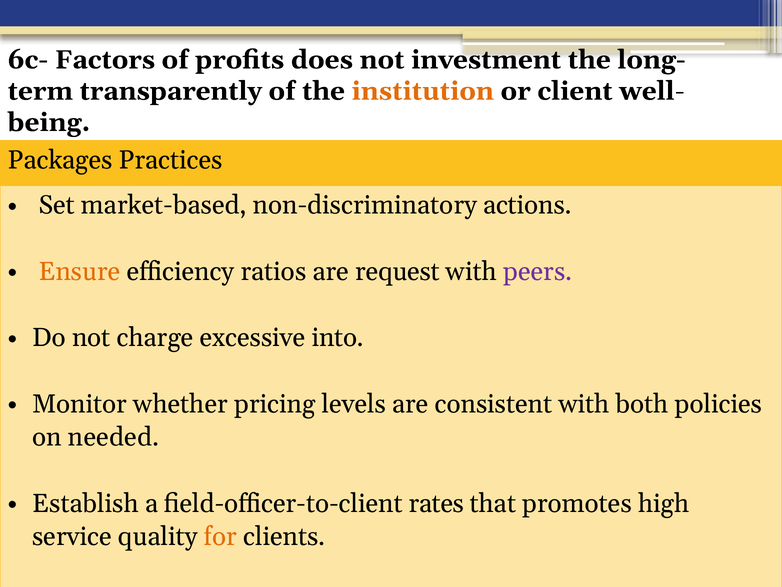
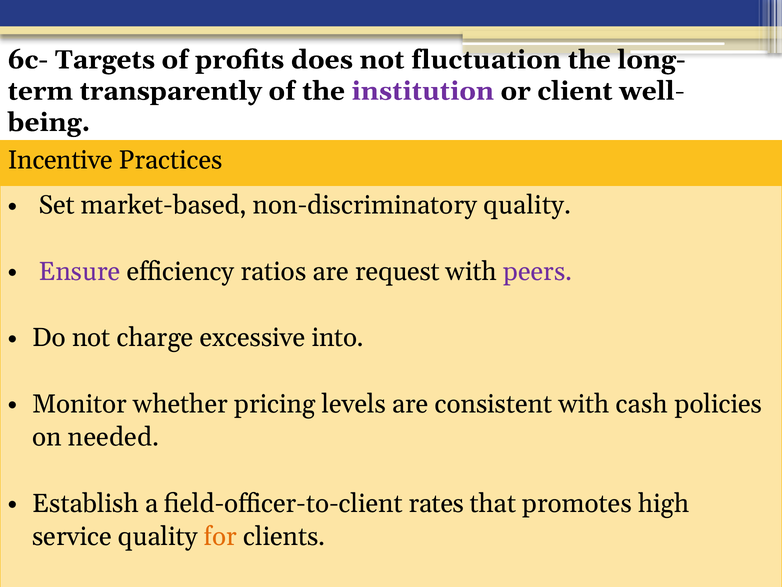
Factors: Factors -> Targets
investment: investment -> fluctuation
institution colour: orange -> purple
Packages: Packages -> Incentive
non-discriminatory actions: actions -> quality
Ensure colour: orange -> purple
both: both -> cash
